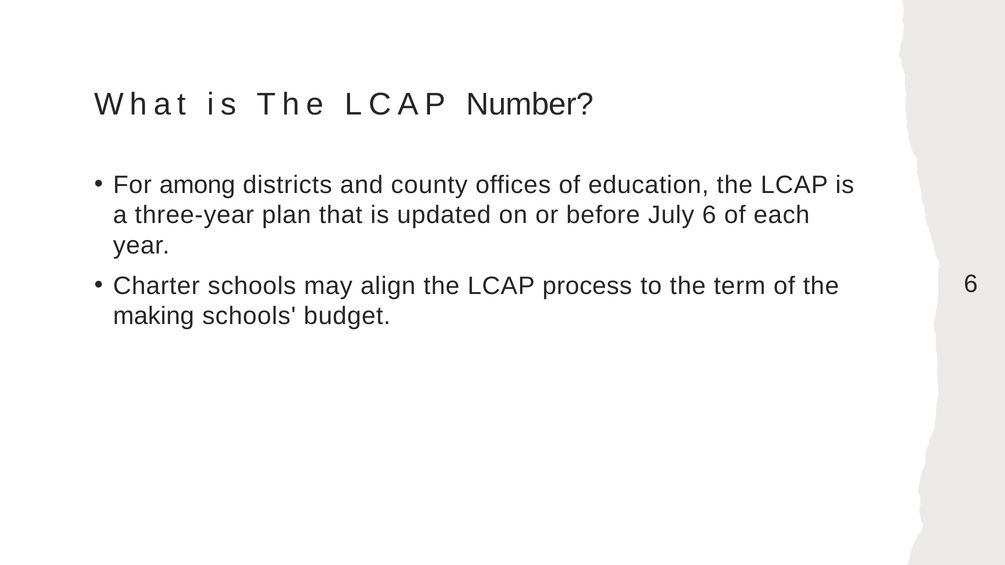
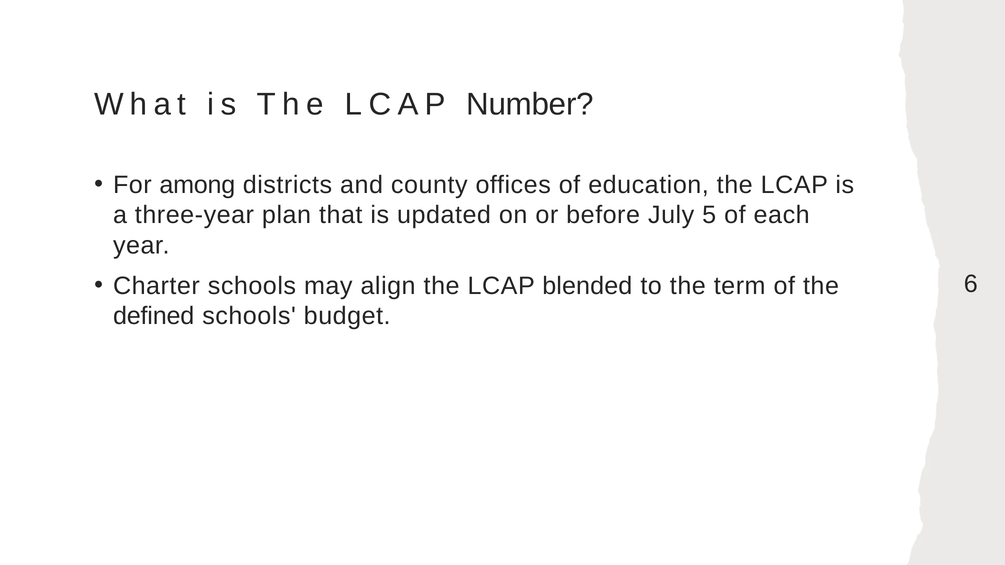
July 6: 6 -> 5
process: process -> blended
making: making -> defined
